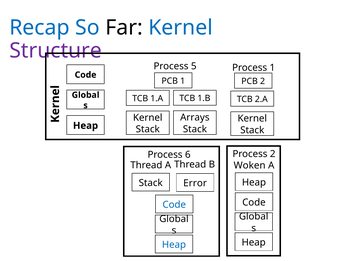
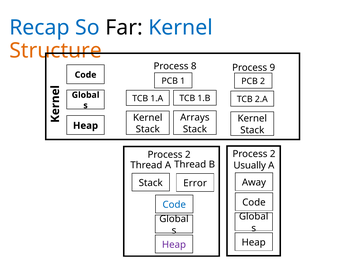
Structure colour: purple -> orange
5: 5 -> 8
Process 1: 1 -> 9
6 at (188, 155): 6 -> 2
Woken: Woken -> Usually
Heap at (254, 182): Heap -> Away
Heap at (174, 245) colour: blue -> purple
